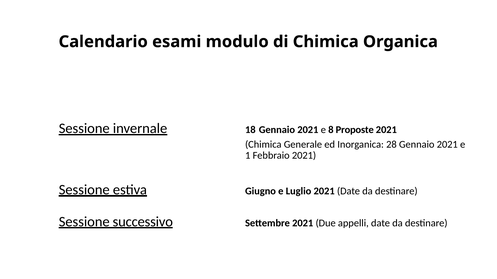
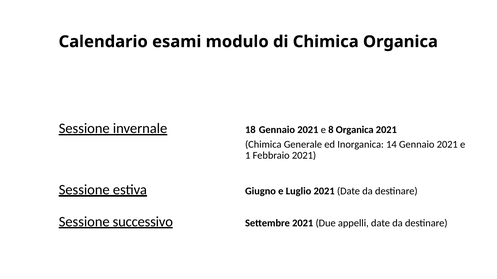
8 Proposte: Proposte -> Organica
28: 28 -> 14
